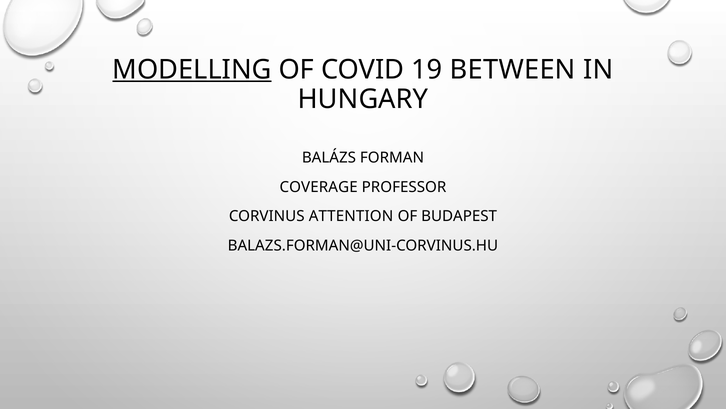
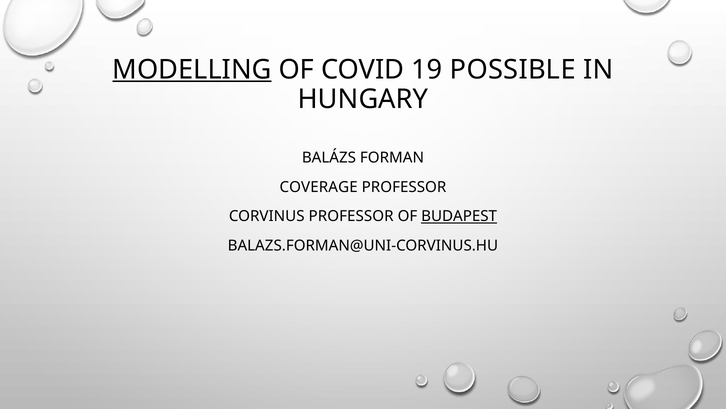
BETWEEN: BETWEEN -> POSSIBLE
CORVINUS ATTENTION: ATTENTION -> PROFESSOR
BUDAPEST underline: none -> present
